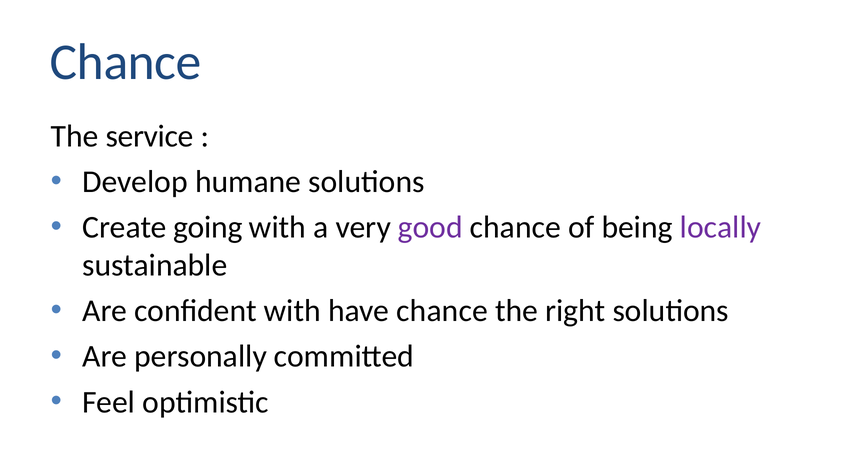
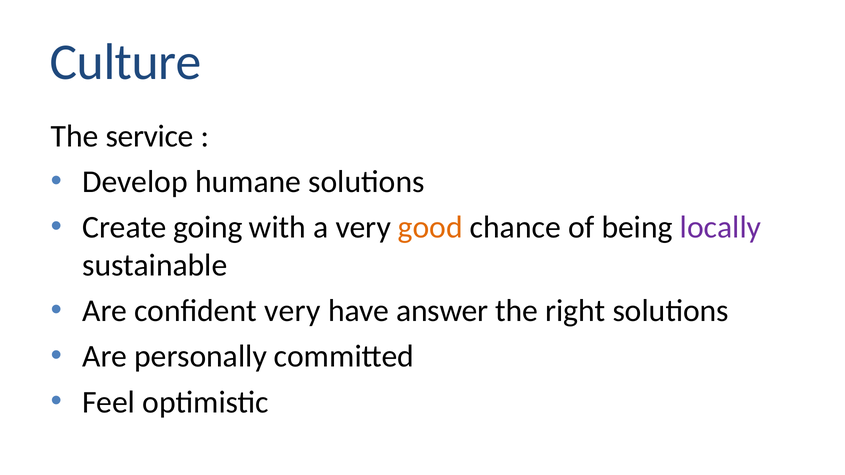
Chance at (126, 62): Chance -> Culture
good colour: purple -> orange
confident with: with -> very
have chance: chance -> answer
